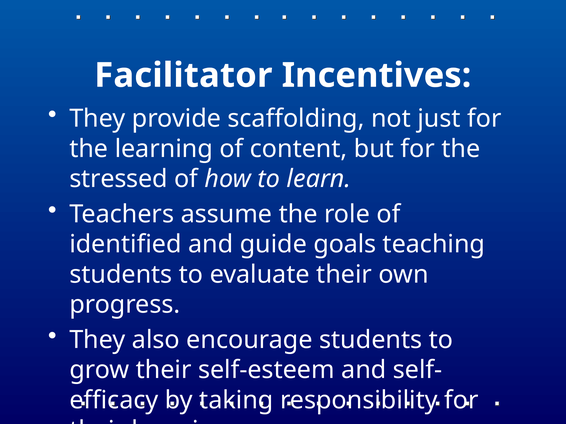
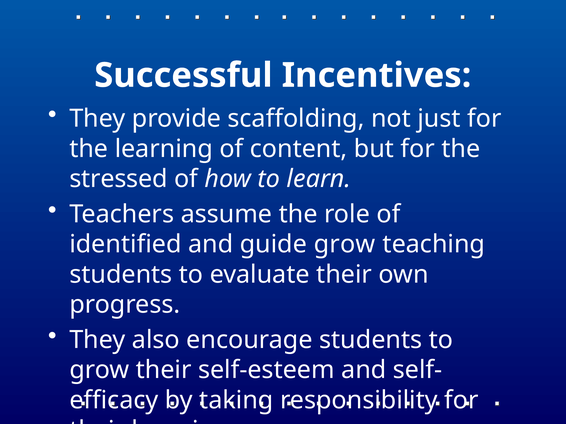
Facilitator: Facilitator -> Successful
guide goals: goals -> grow
